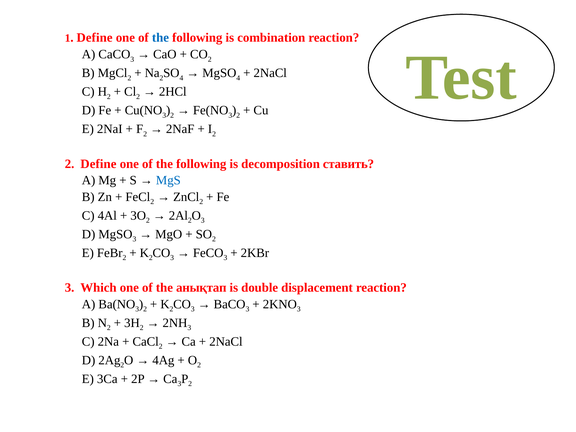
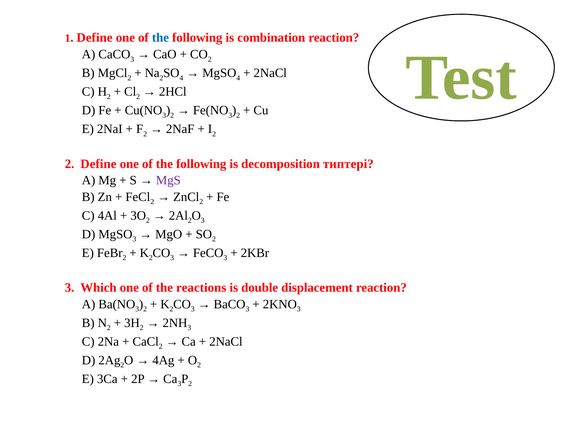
ставить: ставить -> типтері
MgS colour: blue -> purple
анықтап: анықтап -> reactions
